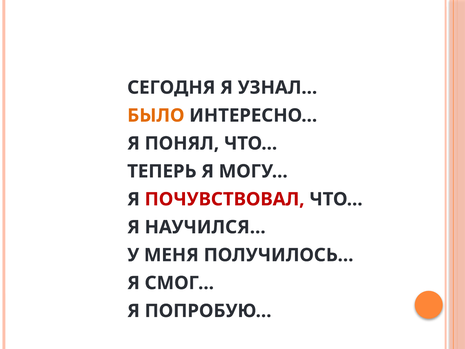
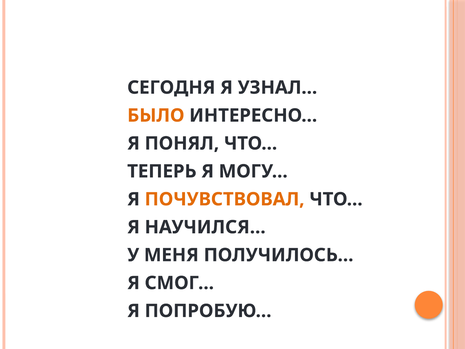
ПОЧУВСТВОВАЛ colour: red -> orange
